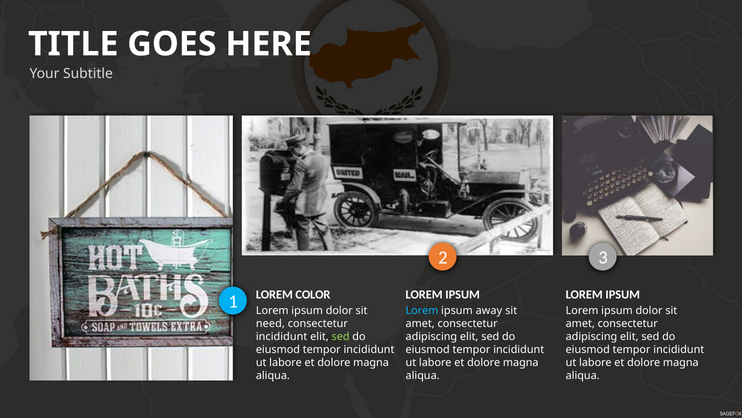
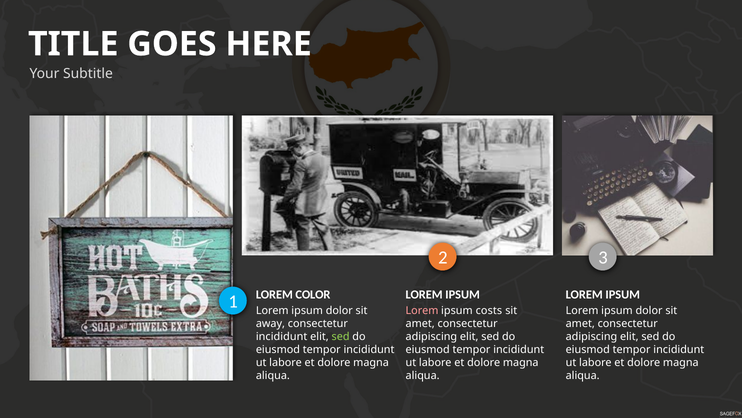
Lorem at (422, 310) colour: light blue -> pink
away: away -> costs
need: need -> away
